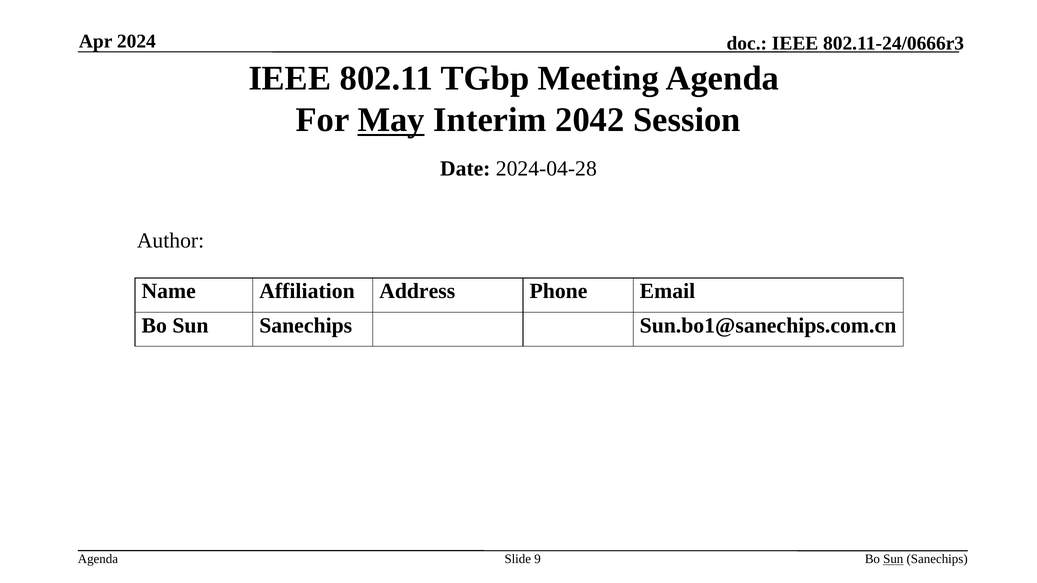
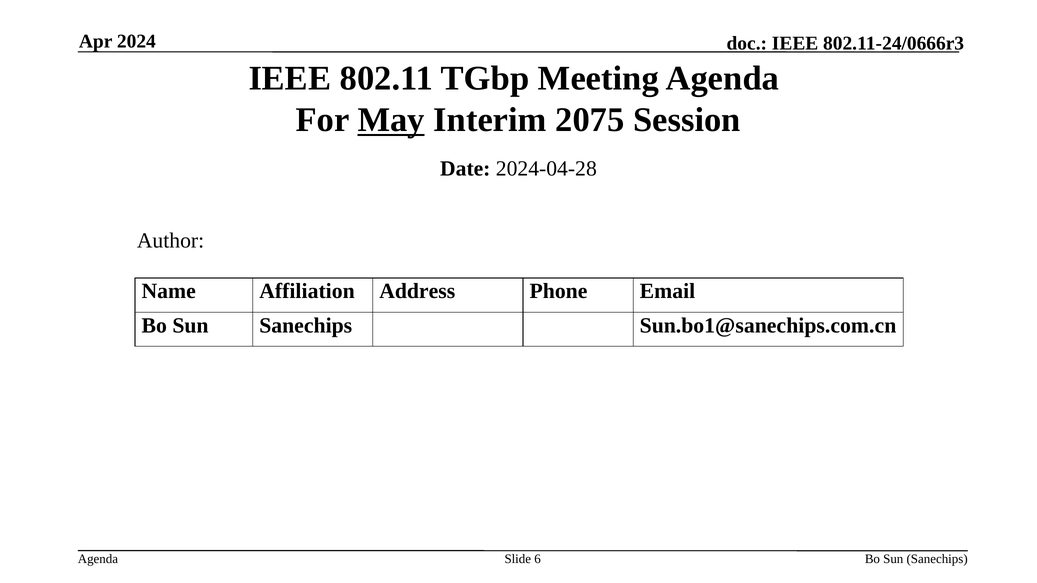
2042: 2042 -> 2075
9: 9 -> 6
Sun at (893, 559) underline: present -> none
